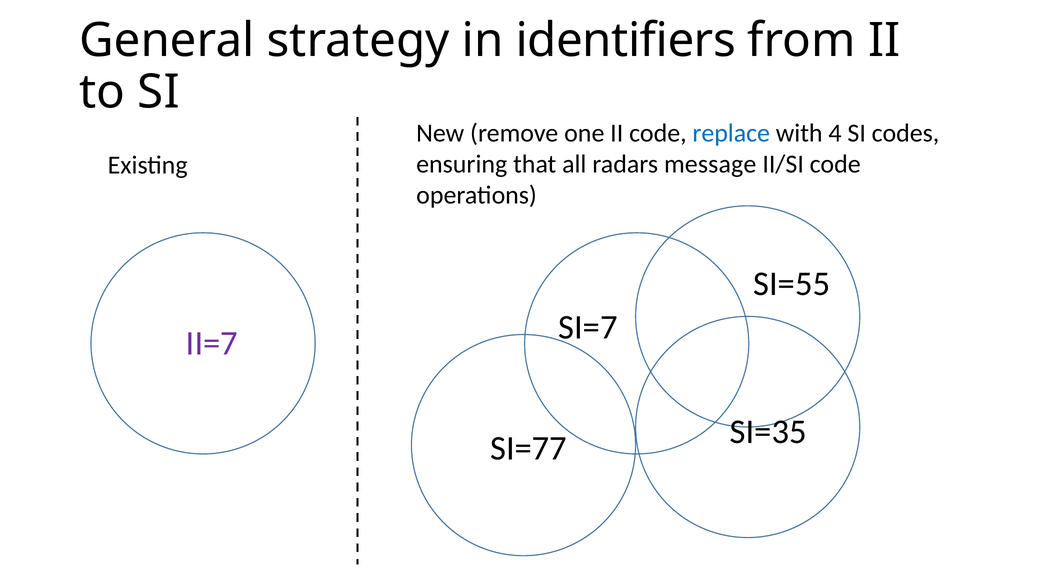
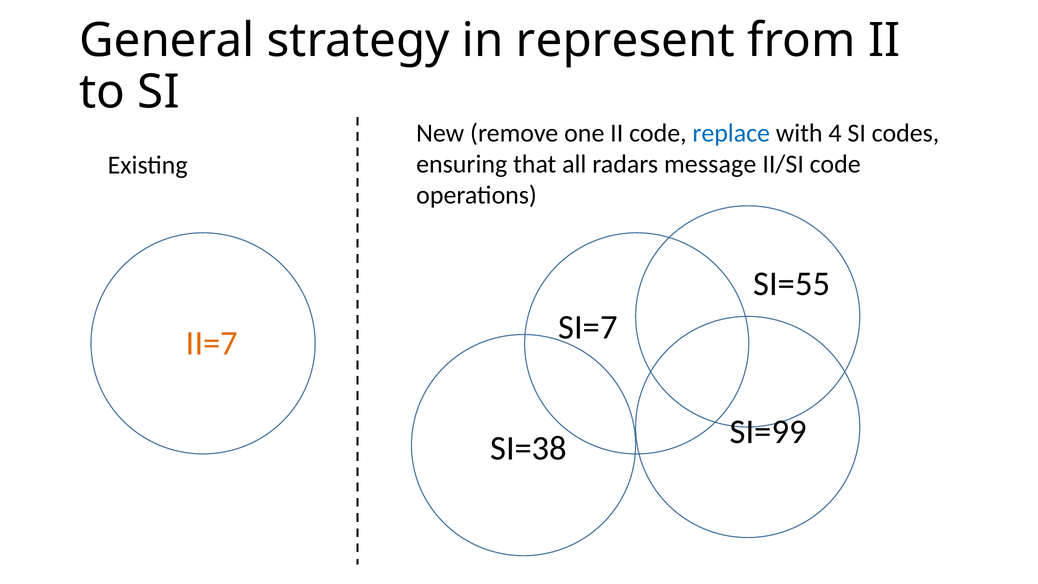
identifiers: identifiers -> represent
II=7 colour: purple -> orange
SI=35: SI=35 -> SI=99
SI=77: SI=77 -> SI=38
